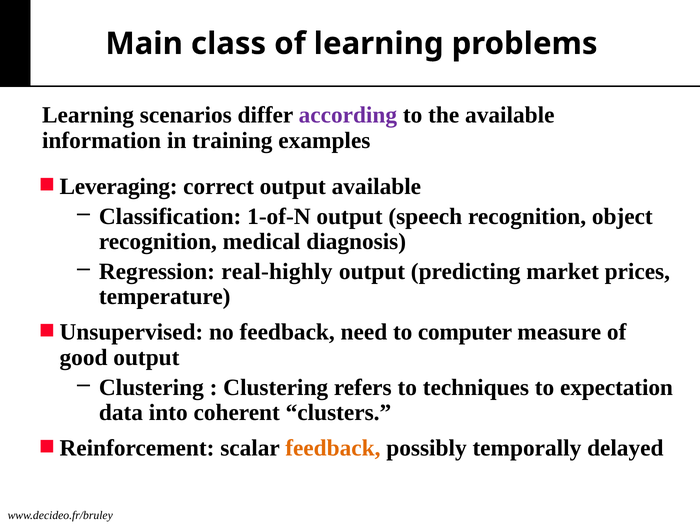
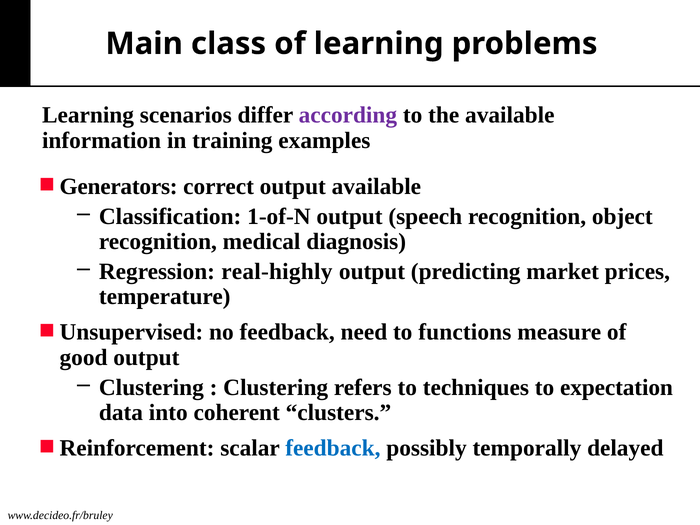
Leveraging: Leveraging -> Generators
computer: computer -> functions
feedback at (333, 448) colour: orange -> blue
